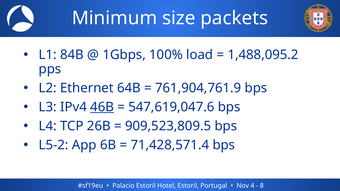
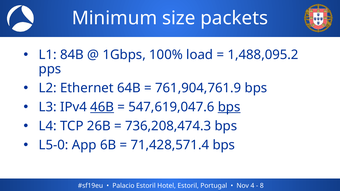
bps at (229, 107) underline: none -> present
909,523,809.5: 909,523,809.5 -> 736,208,474.3
L5-2: L5-2 -> L5-0
